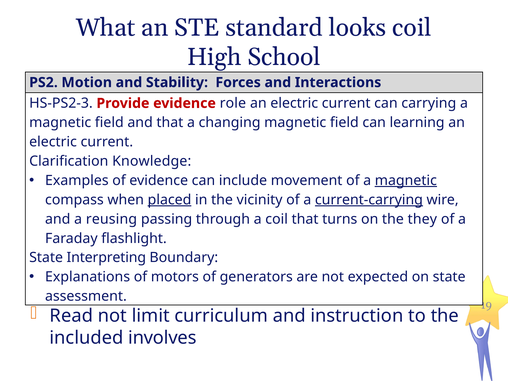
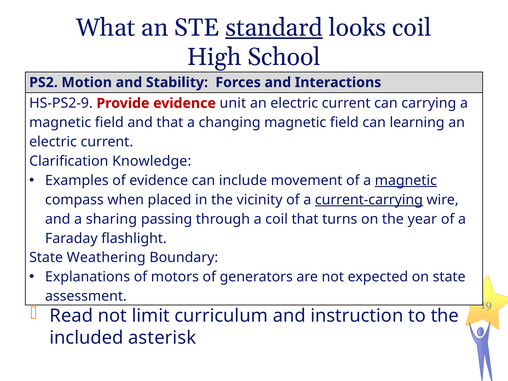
standard underline: none -> present
HS-PS2-3: HS-PS2-3 -> HS-PS2-9
role: role -> unit
placed underline: present -> none
reusing: reusing -> sharing
they: they -> year
Interpreting: Interpreting -> Weathering
involves: involves -> asterisk
